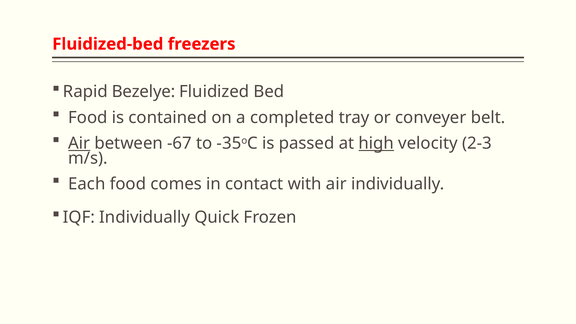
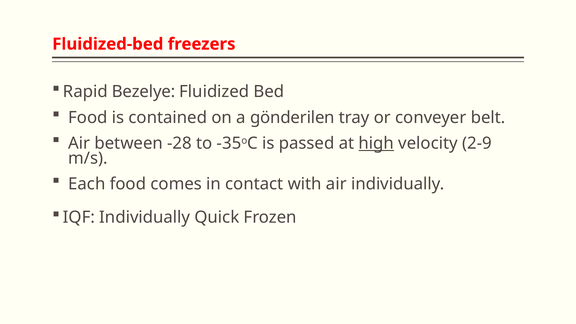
completed: completed -> gönderilen
Air at (79, 143) underline: present -> none
-67: -67 -> -28
2-3: 2-3 -> 2-9
